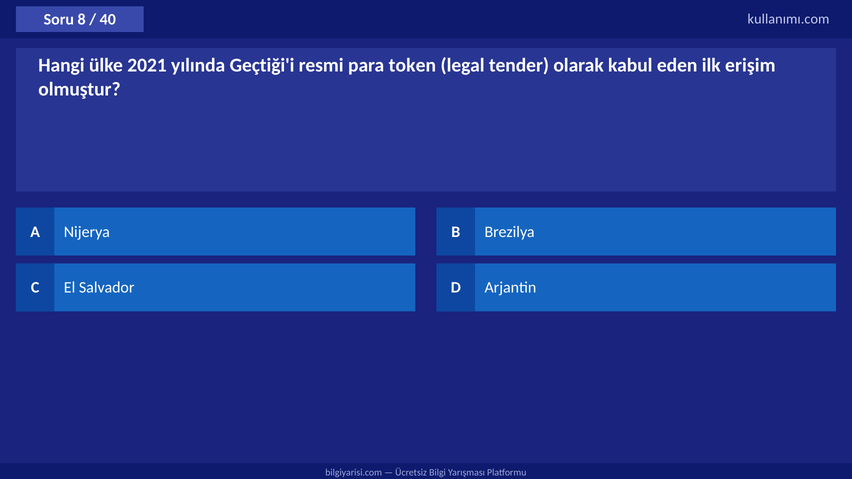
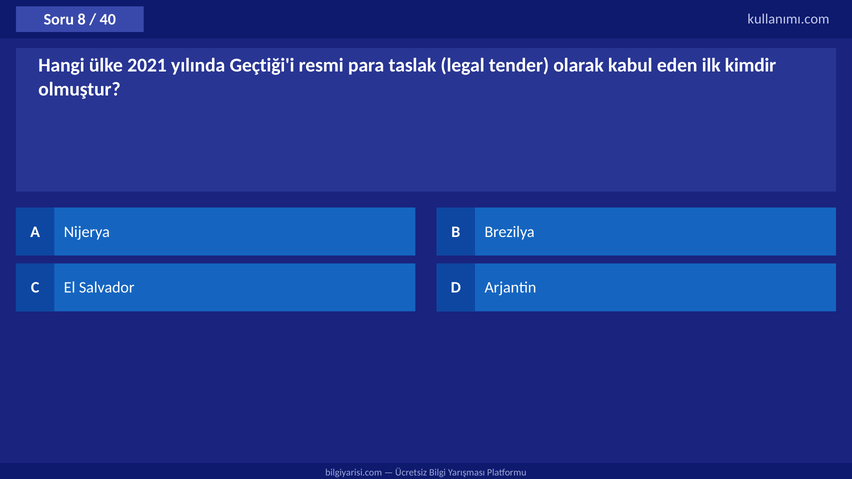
token: token -> taslak
erişim: erişim -> kimdir
